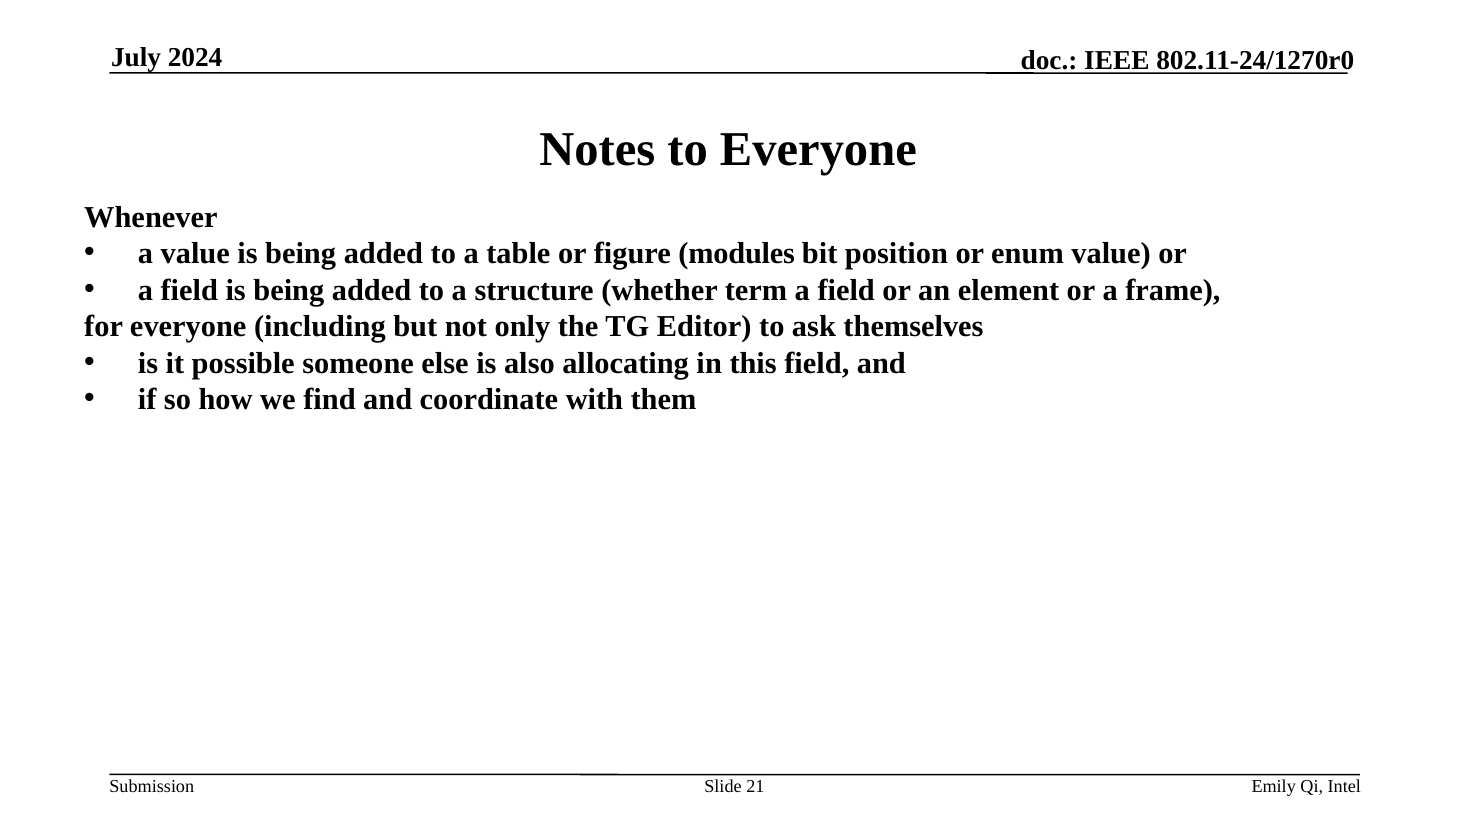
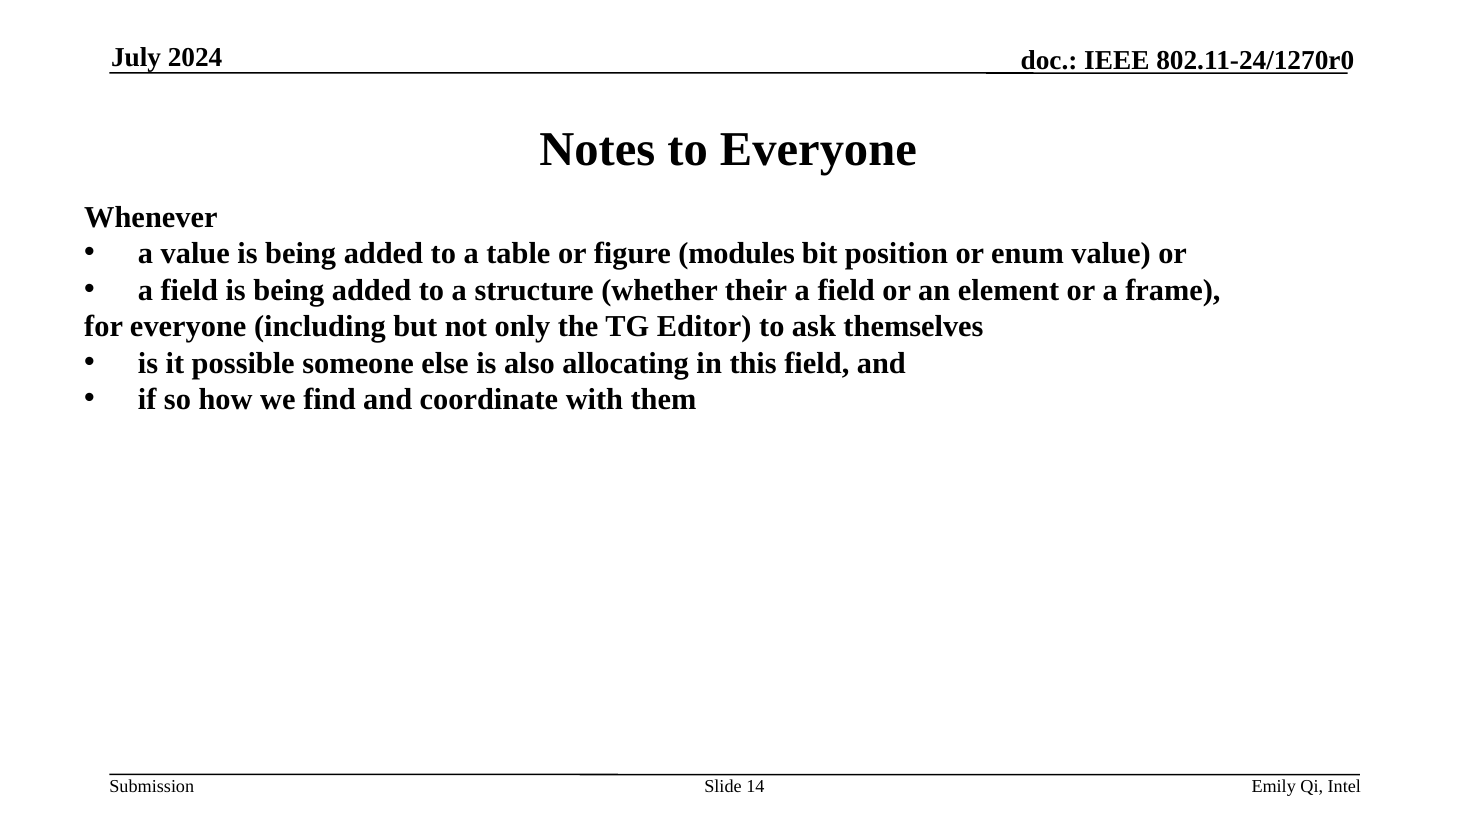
term: term -> their
21: 21 -> 14
